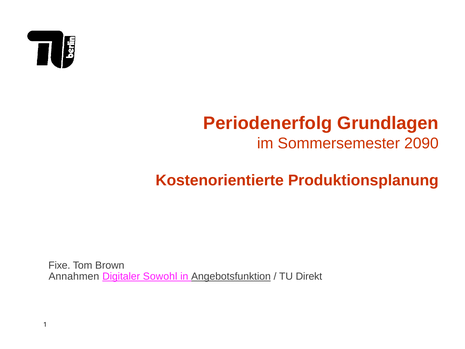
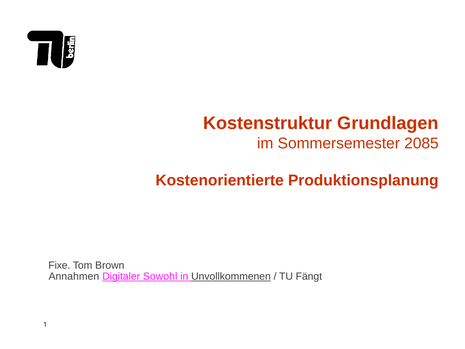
Periodenerfolg: Periodenerfolg -> Kostenstruktur
2090: 2090 -> 2085
Angebotsfunktion: Angebotsfunktion -> Unvollkommenen
Direkt: Direkt -> Fängt
